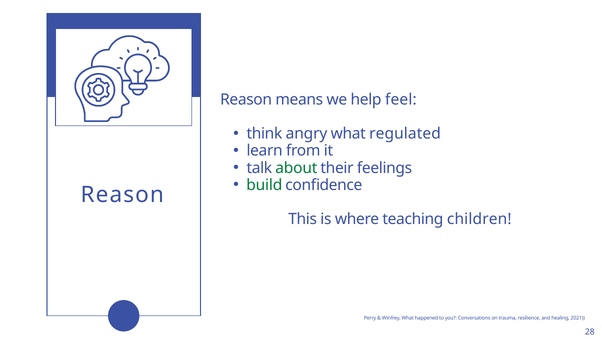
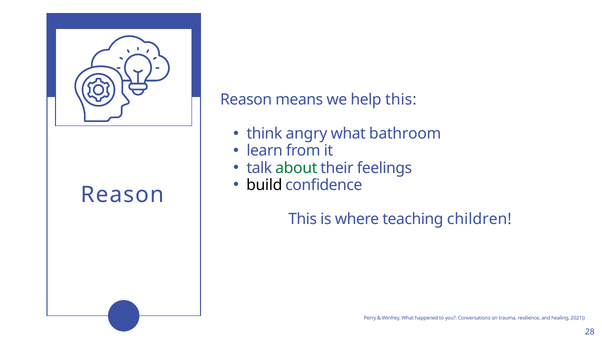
help feel: feel -> this
regulated: regulated -> bathroom
build colour: green -> black
